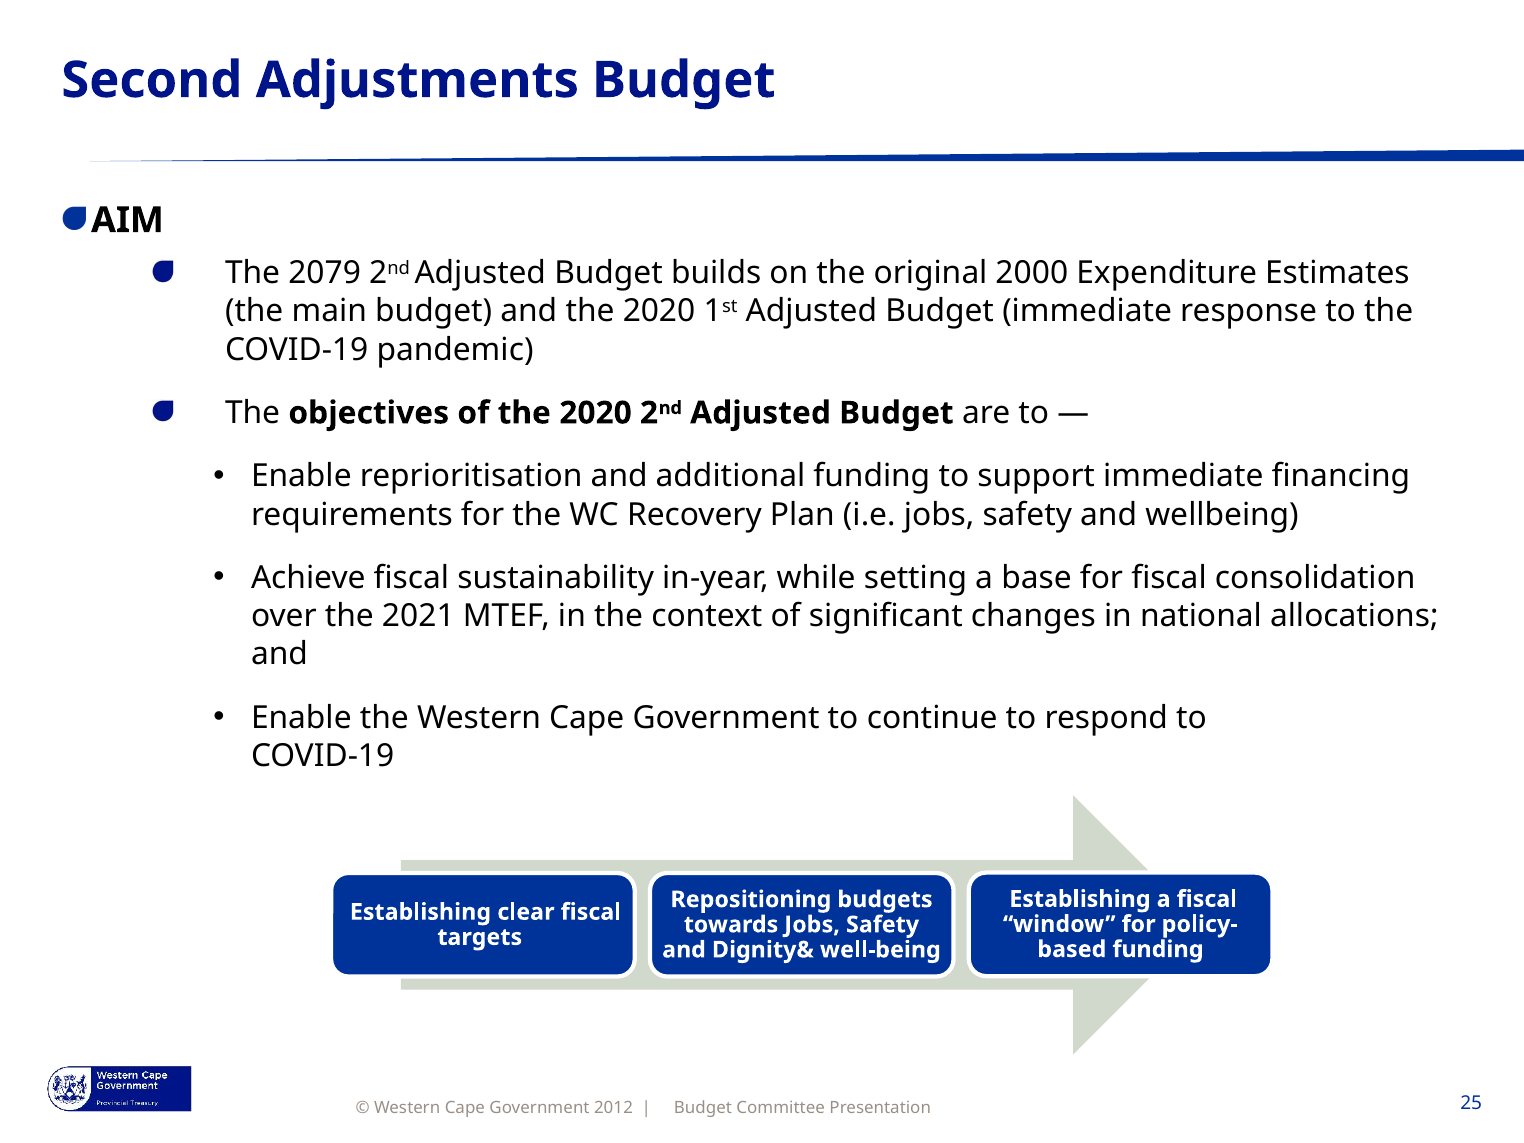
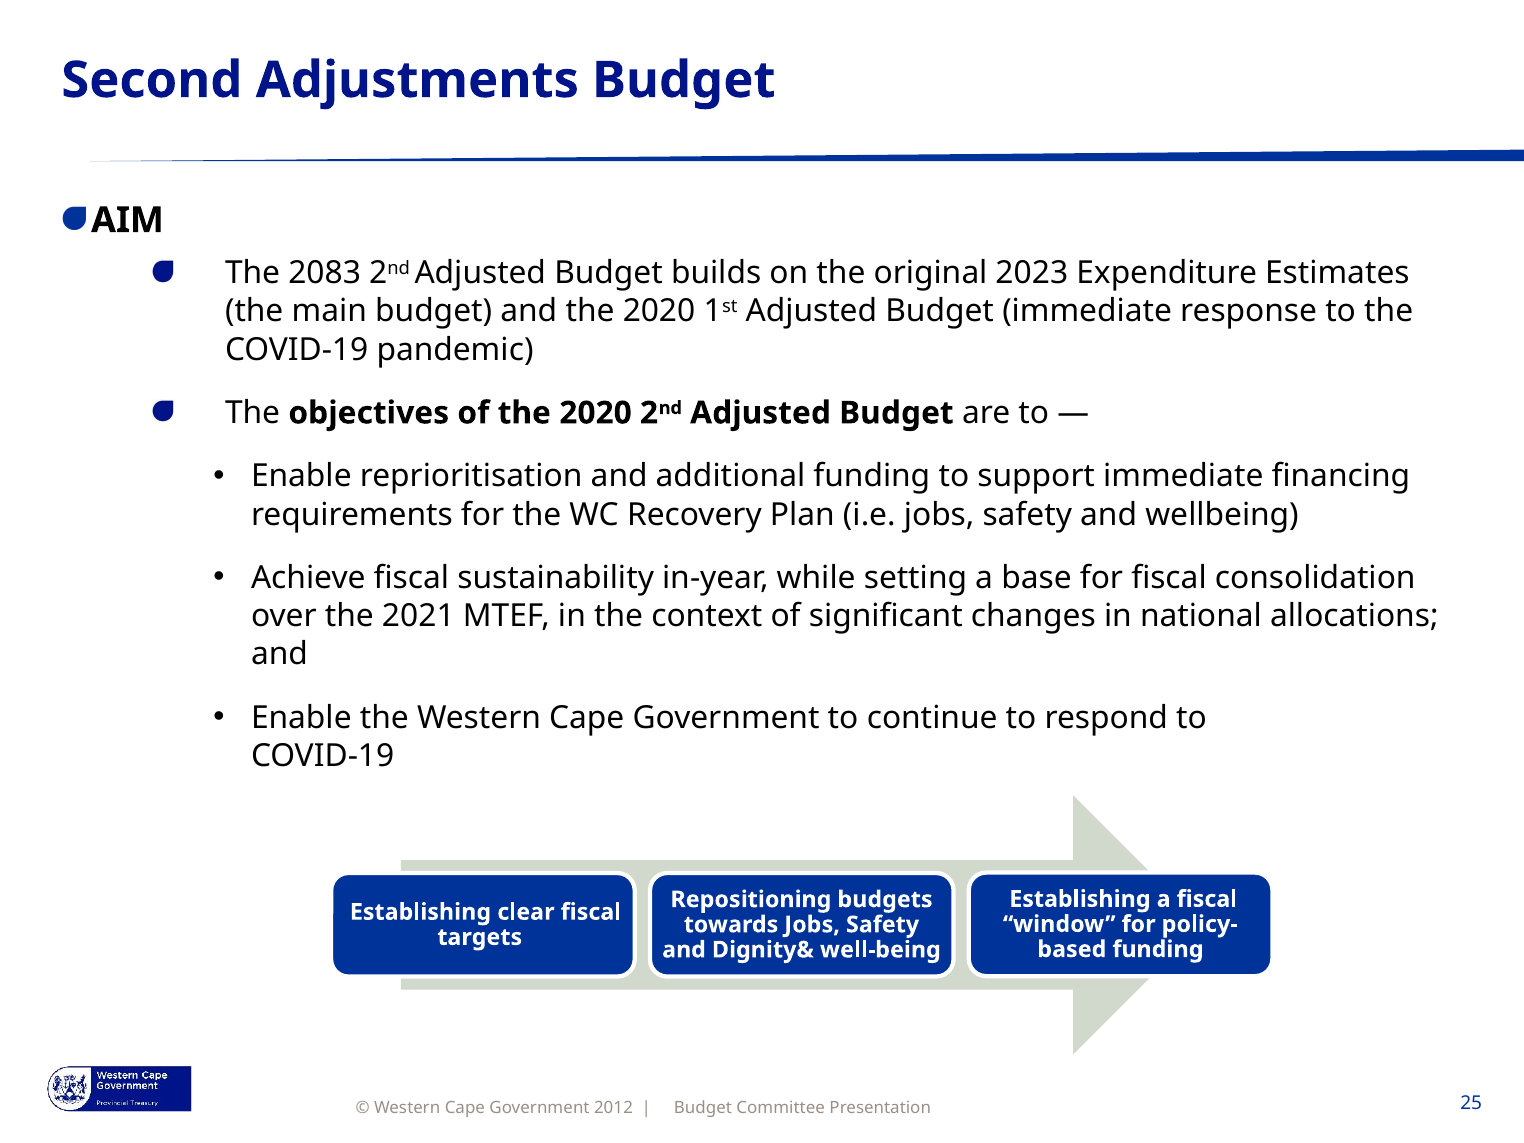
2079: 2079 -> 2083
2000: 2000 -> 2023
